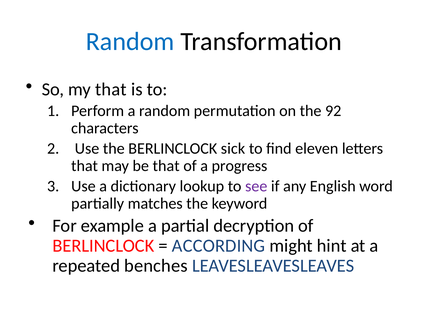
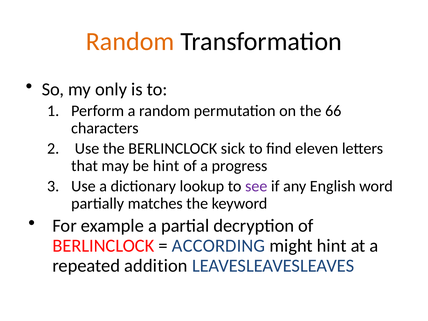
Random at (130, 41) colour: blue -> orange
my that: that -> only
92: 92 -> 66
be that: that -> hint
benches: benches -> addition
